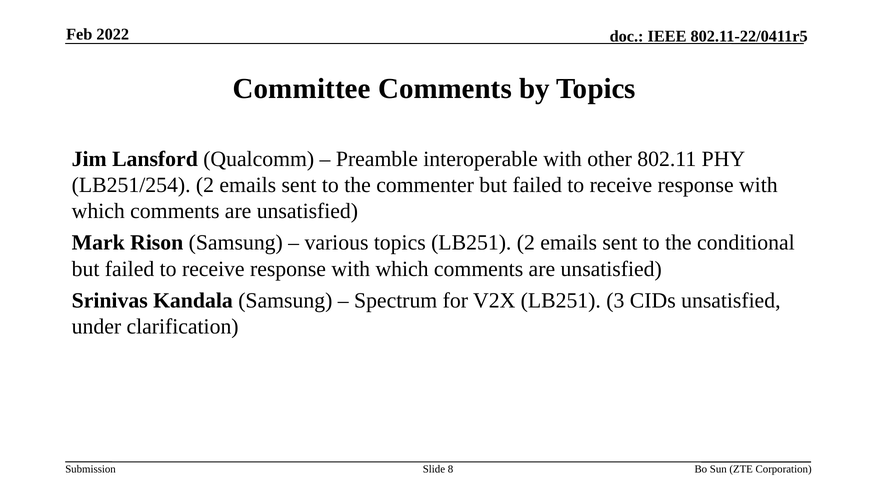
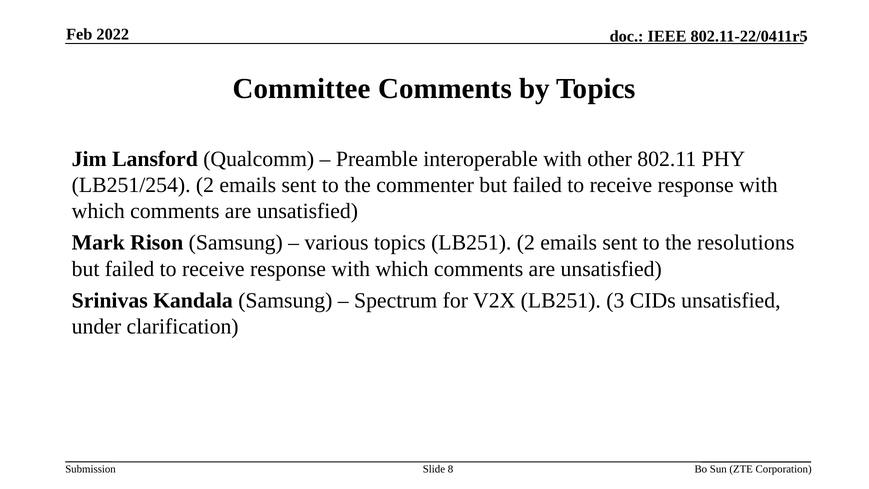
conditional: conditional -> resolutions
